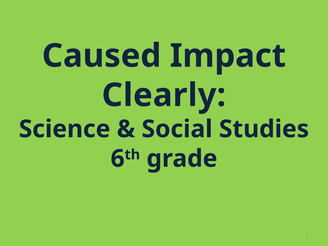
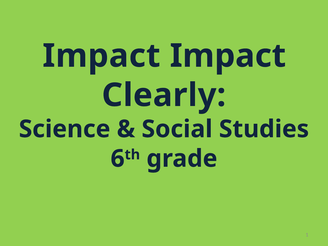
Caused at (102, 56): Caused -> Impact
